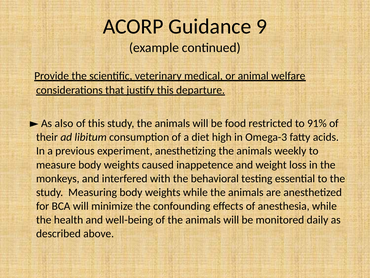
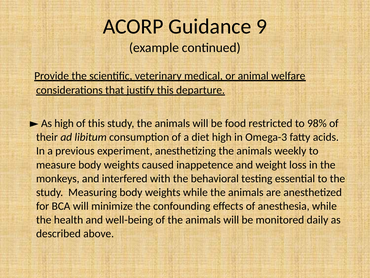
also at (64, 123): also -> high
91%: 91% -> 98%
